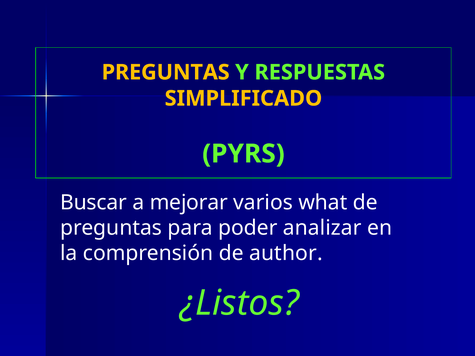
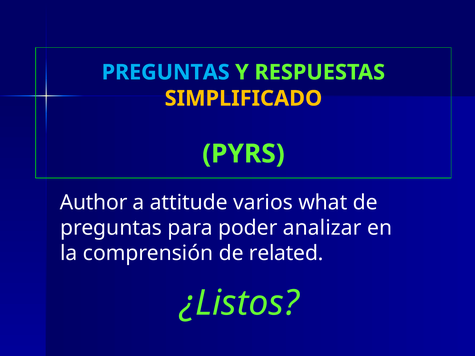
PREGUNTAS at (166, 72) colour: yellow -> light blue
Buscar: Buscar -> Author
mejorar: mejorar -> attitude
author: author -> related
